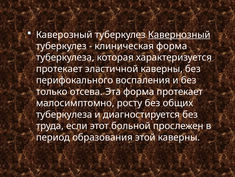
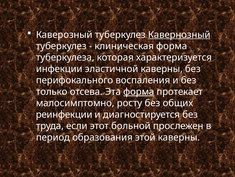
протекает at (59, 69): протекает -> инфекции
форма at (139, 91) underline: none -> present
туберкулеза at (64, 114): туберкулеза -> реинфекции
